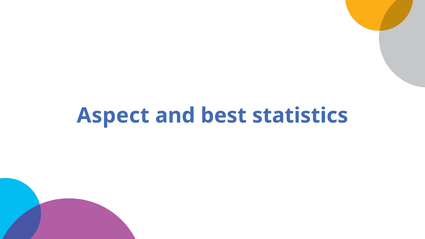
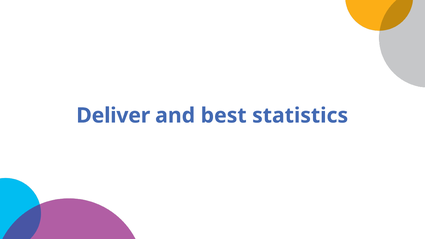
Aspect: Aspect -> Deliver
